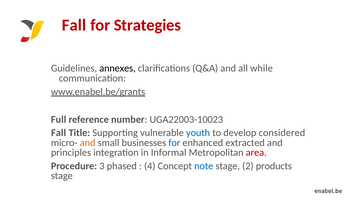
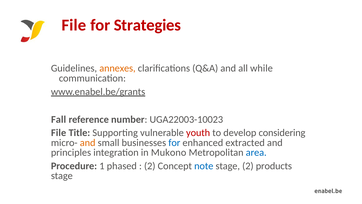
Fall at (74, 25): Fall -> File
annexes colour: black -> orange
Full: Full -> Fall
Fall at (59, 133): Fall -> File
youth colour: blue -> red
considered: considered -> considering
Informal: Informal -> Mukono
area colour: red -> blue
3: 3 -> 1
4 at (150, 166): 4 -> 2
